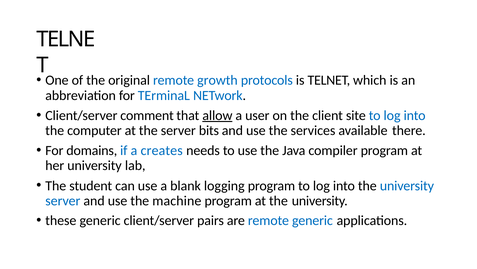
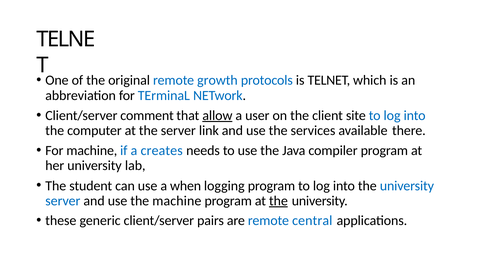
bits: bits -> link
For domains: domains -> machine
blank: blank -> when
the at (278, 200) underline: none -> present
remote generic: generic -> central
